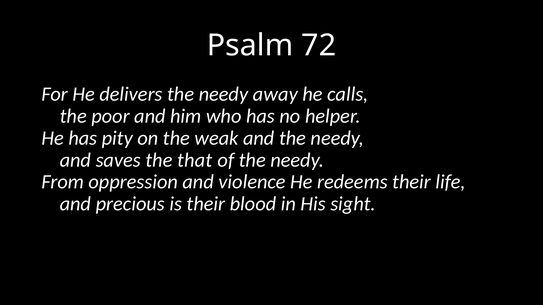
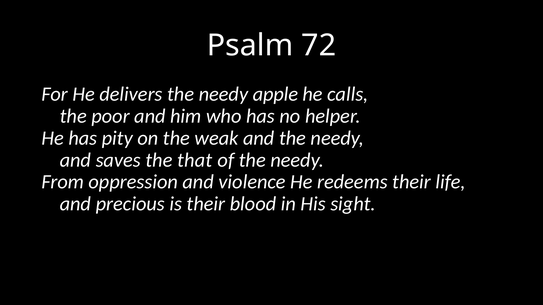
away: away -> apple
